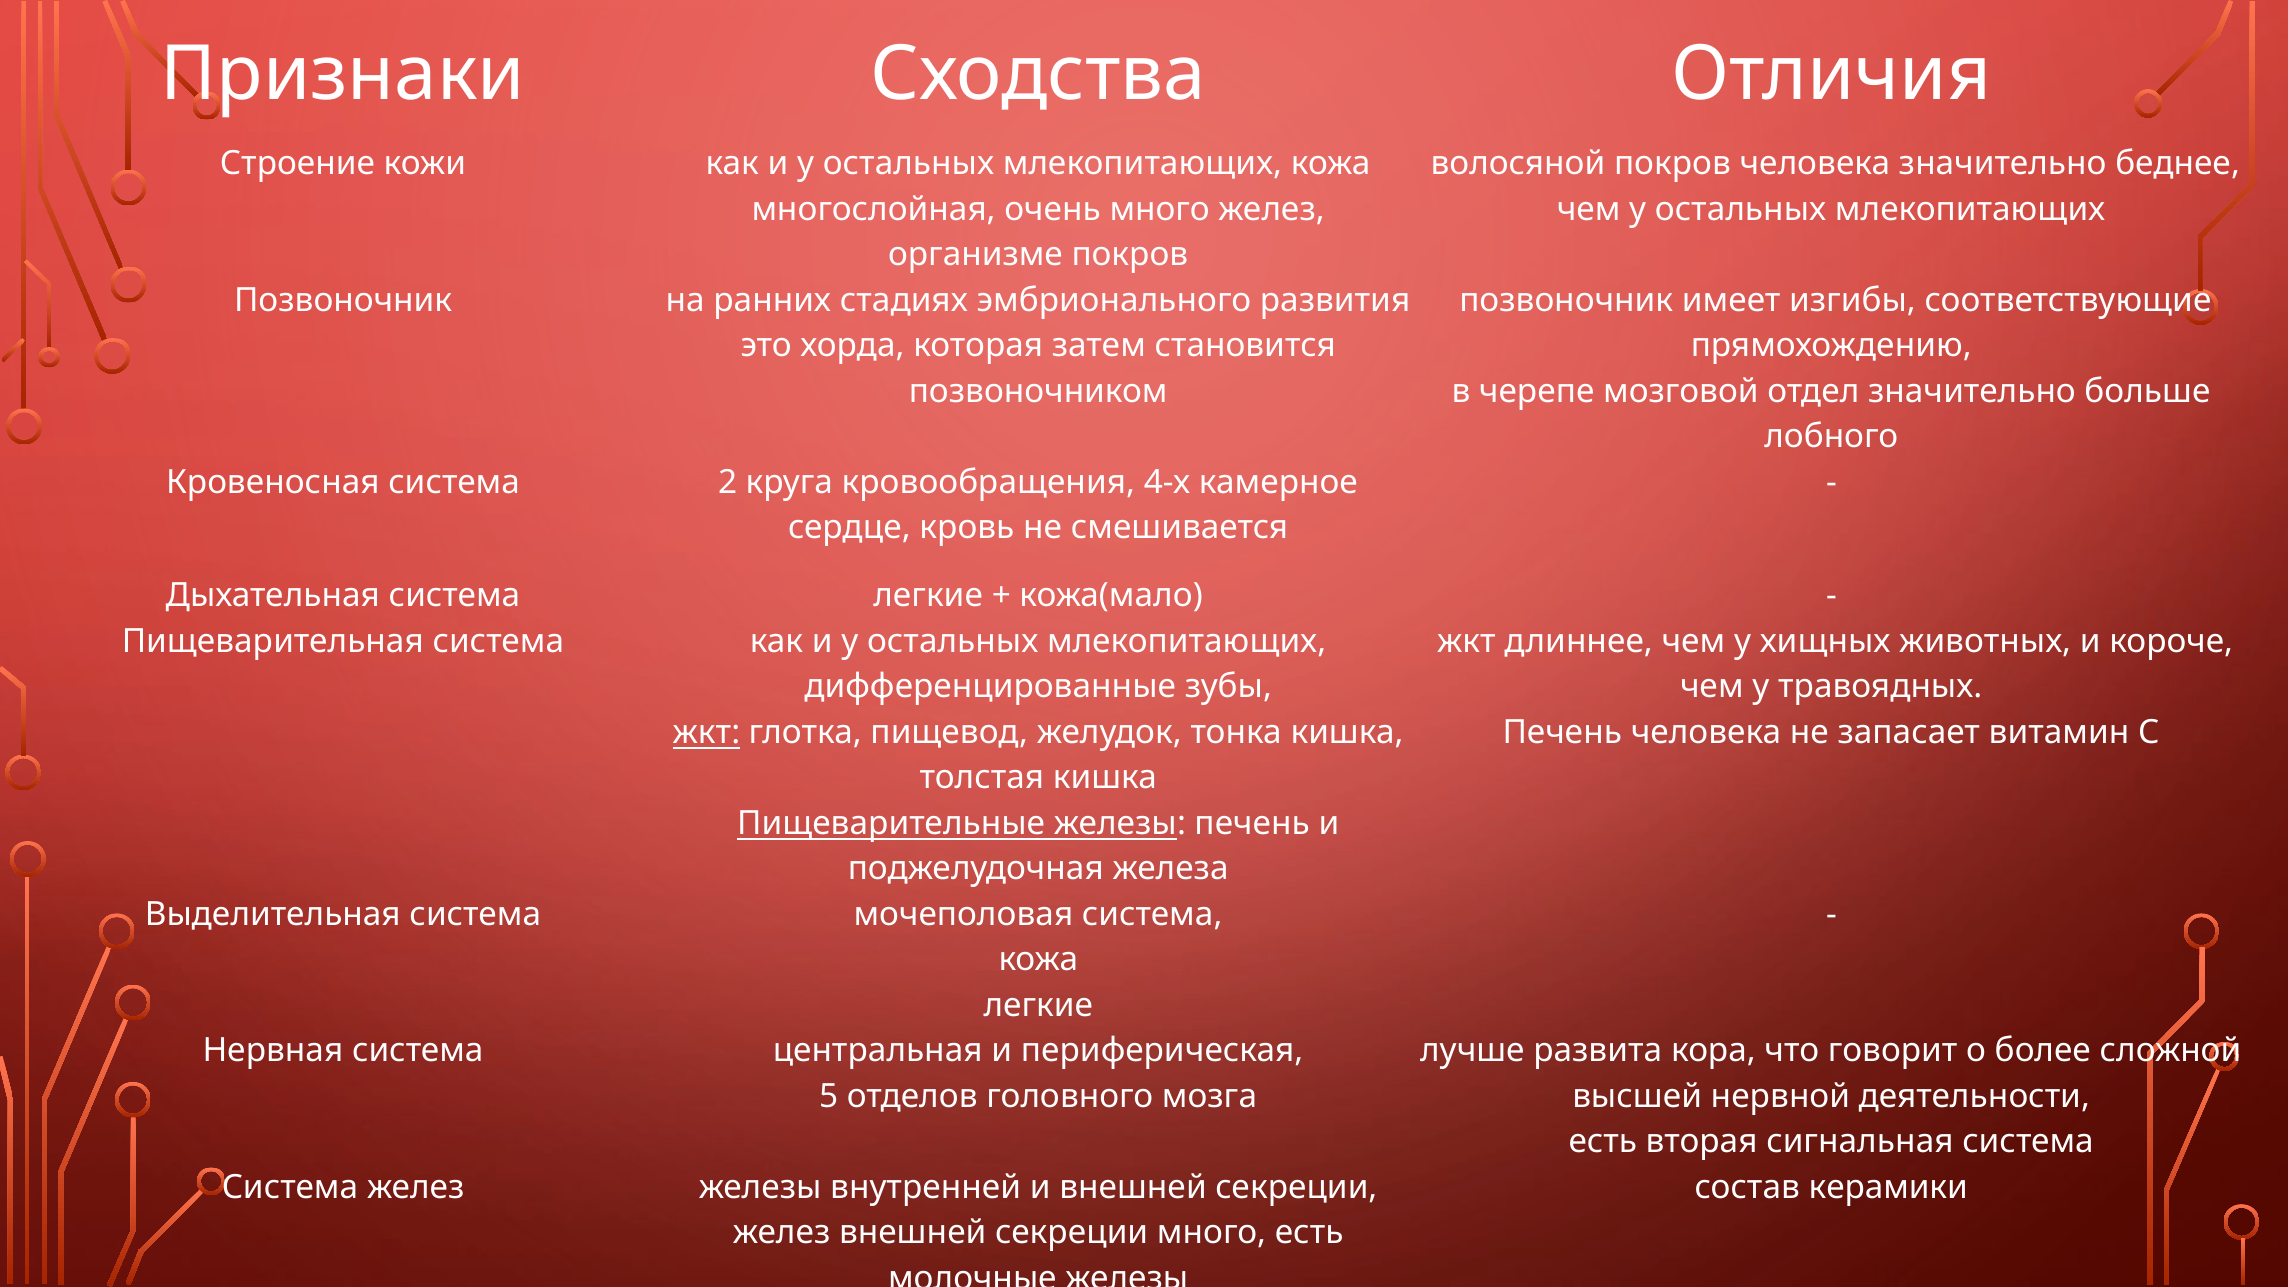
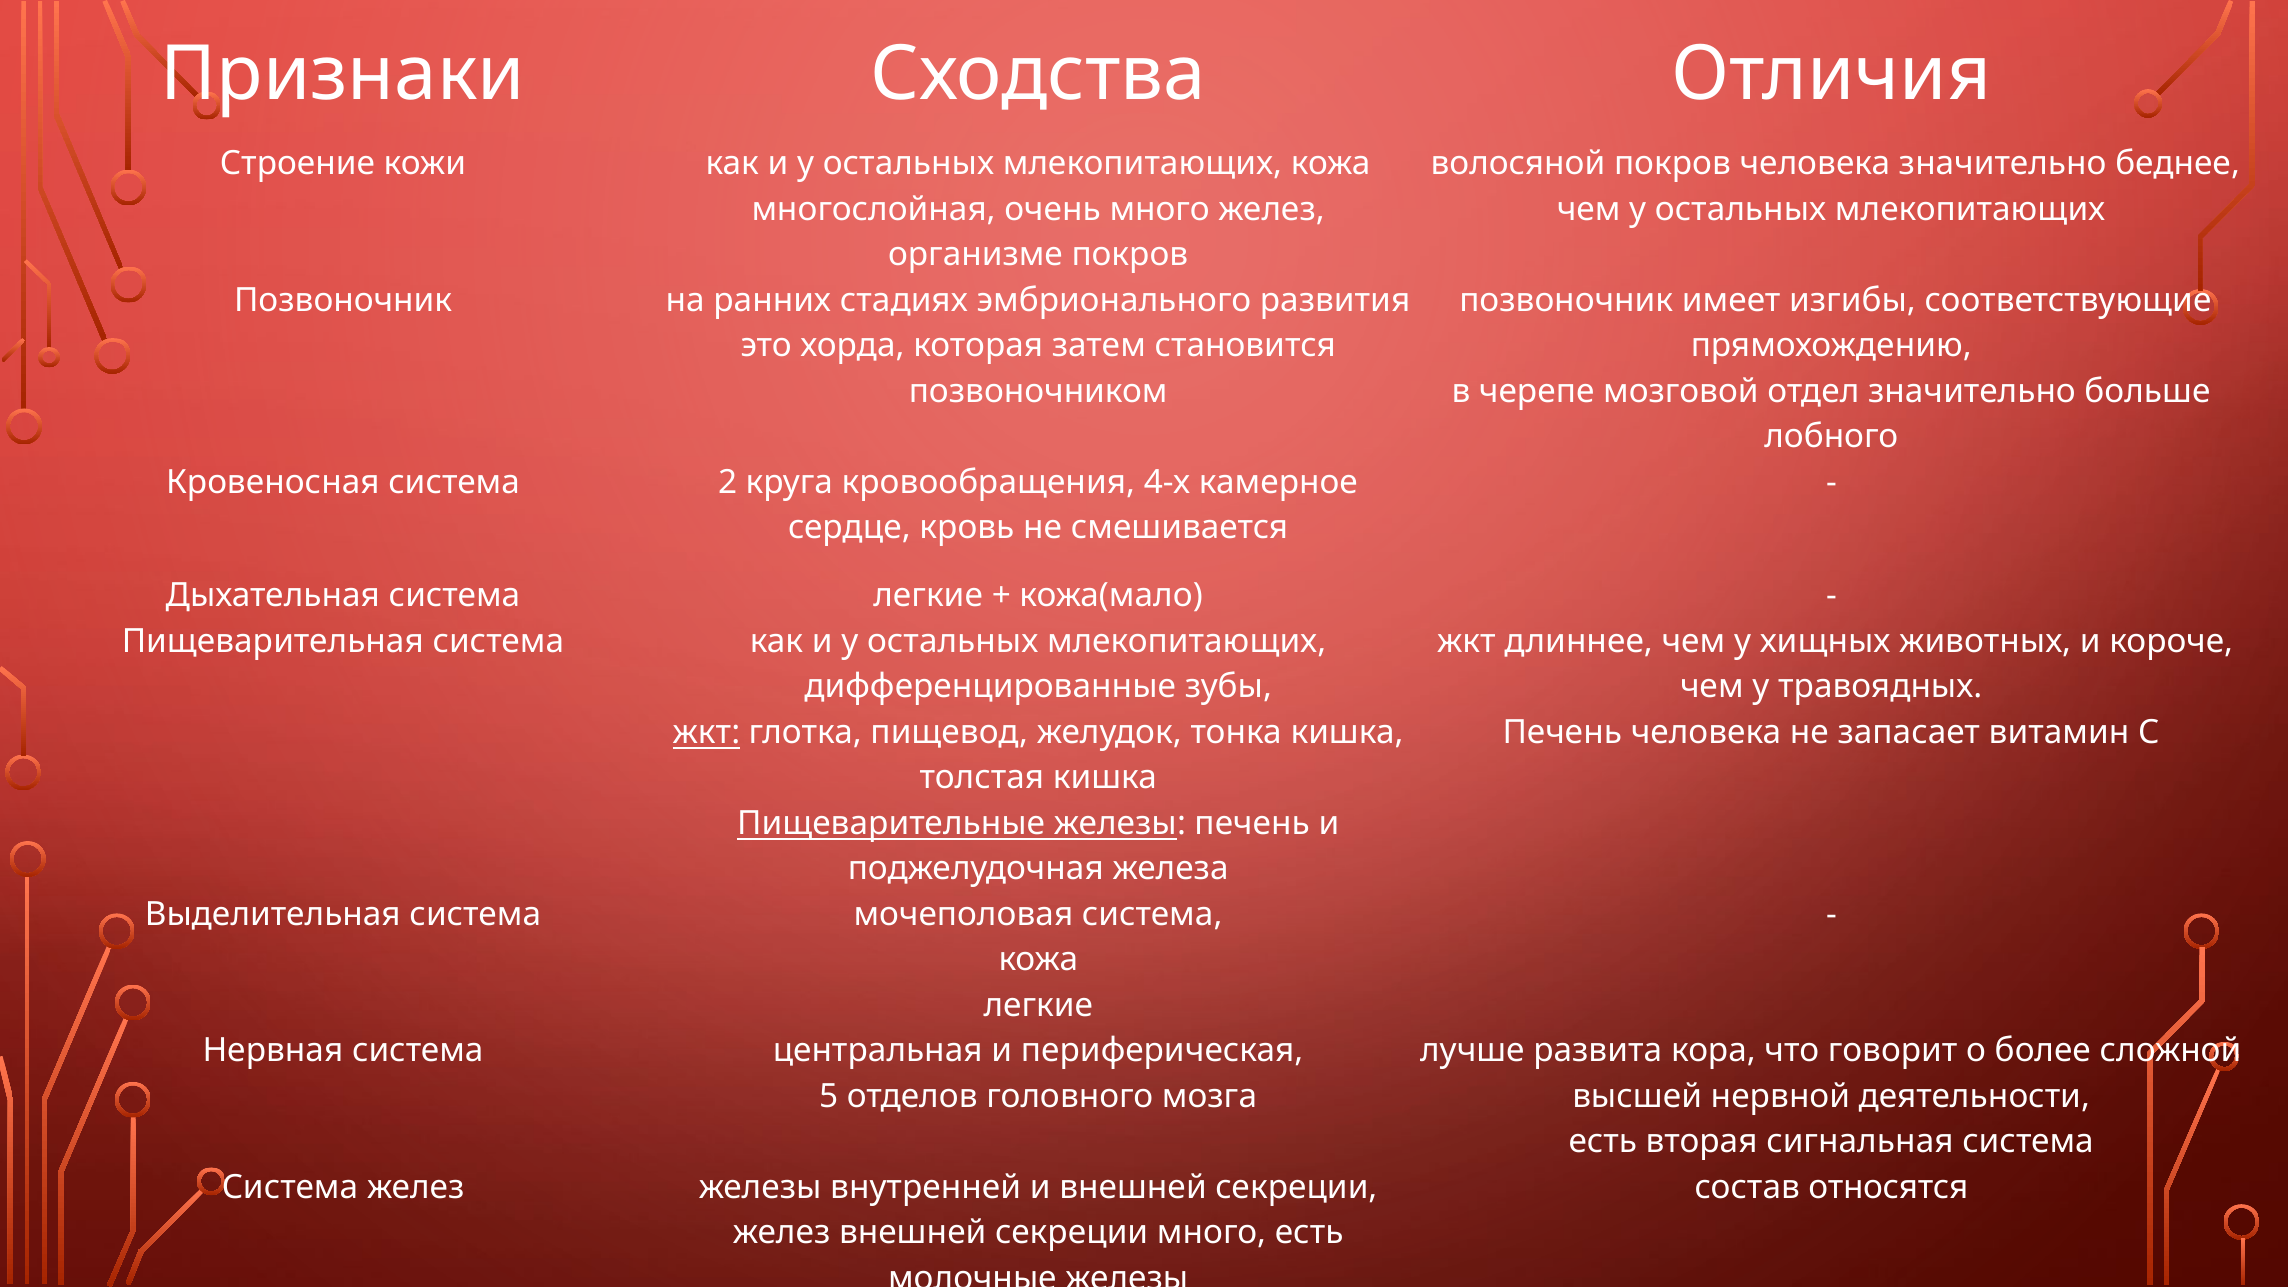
керамики: керамики -> относятся
